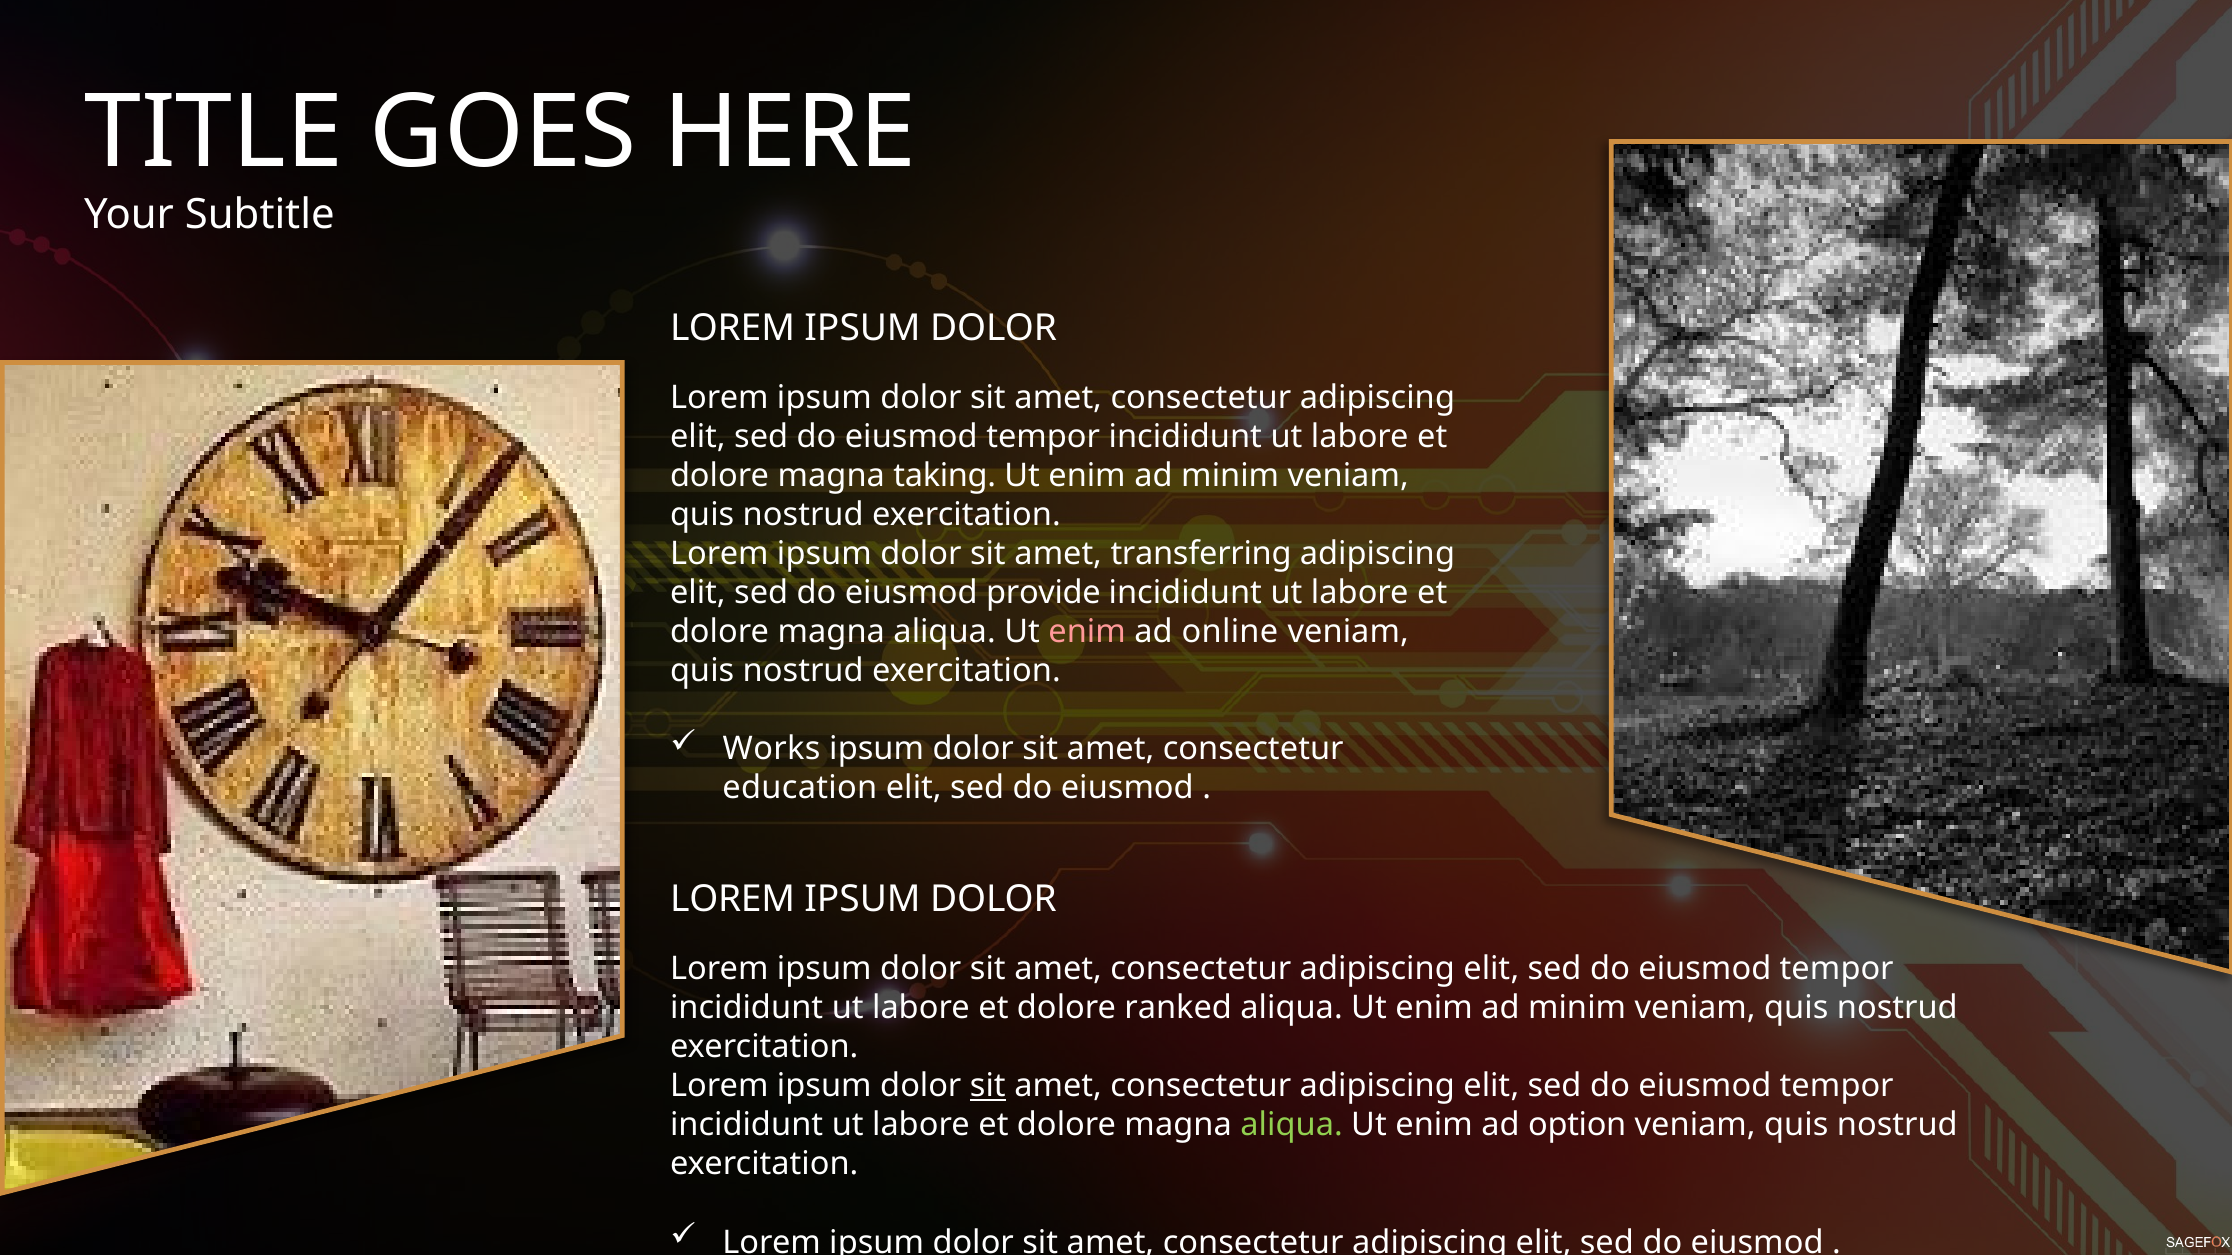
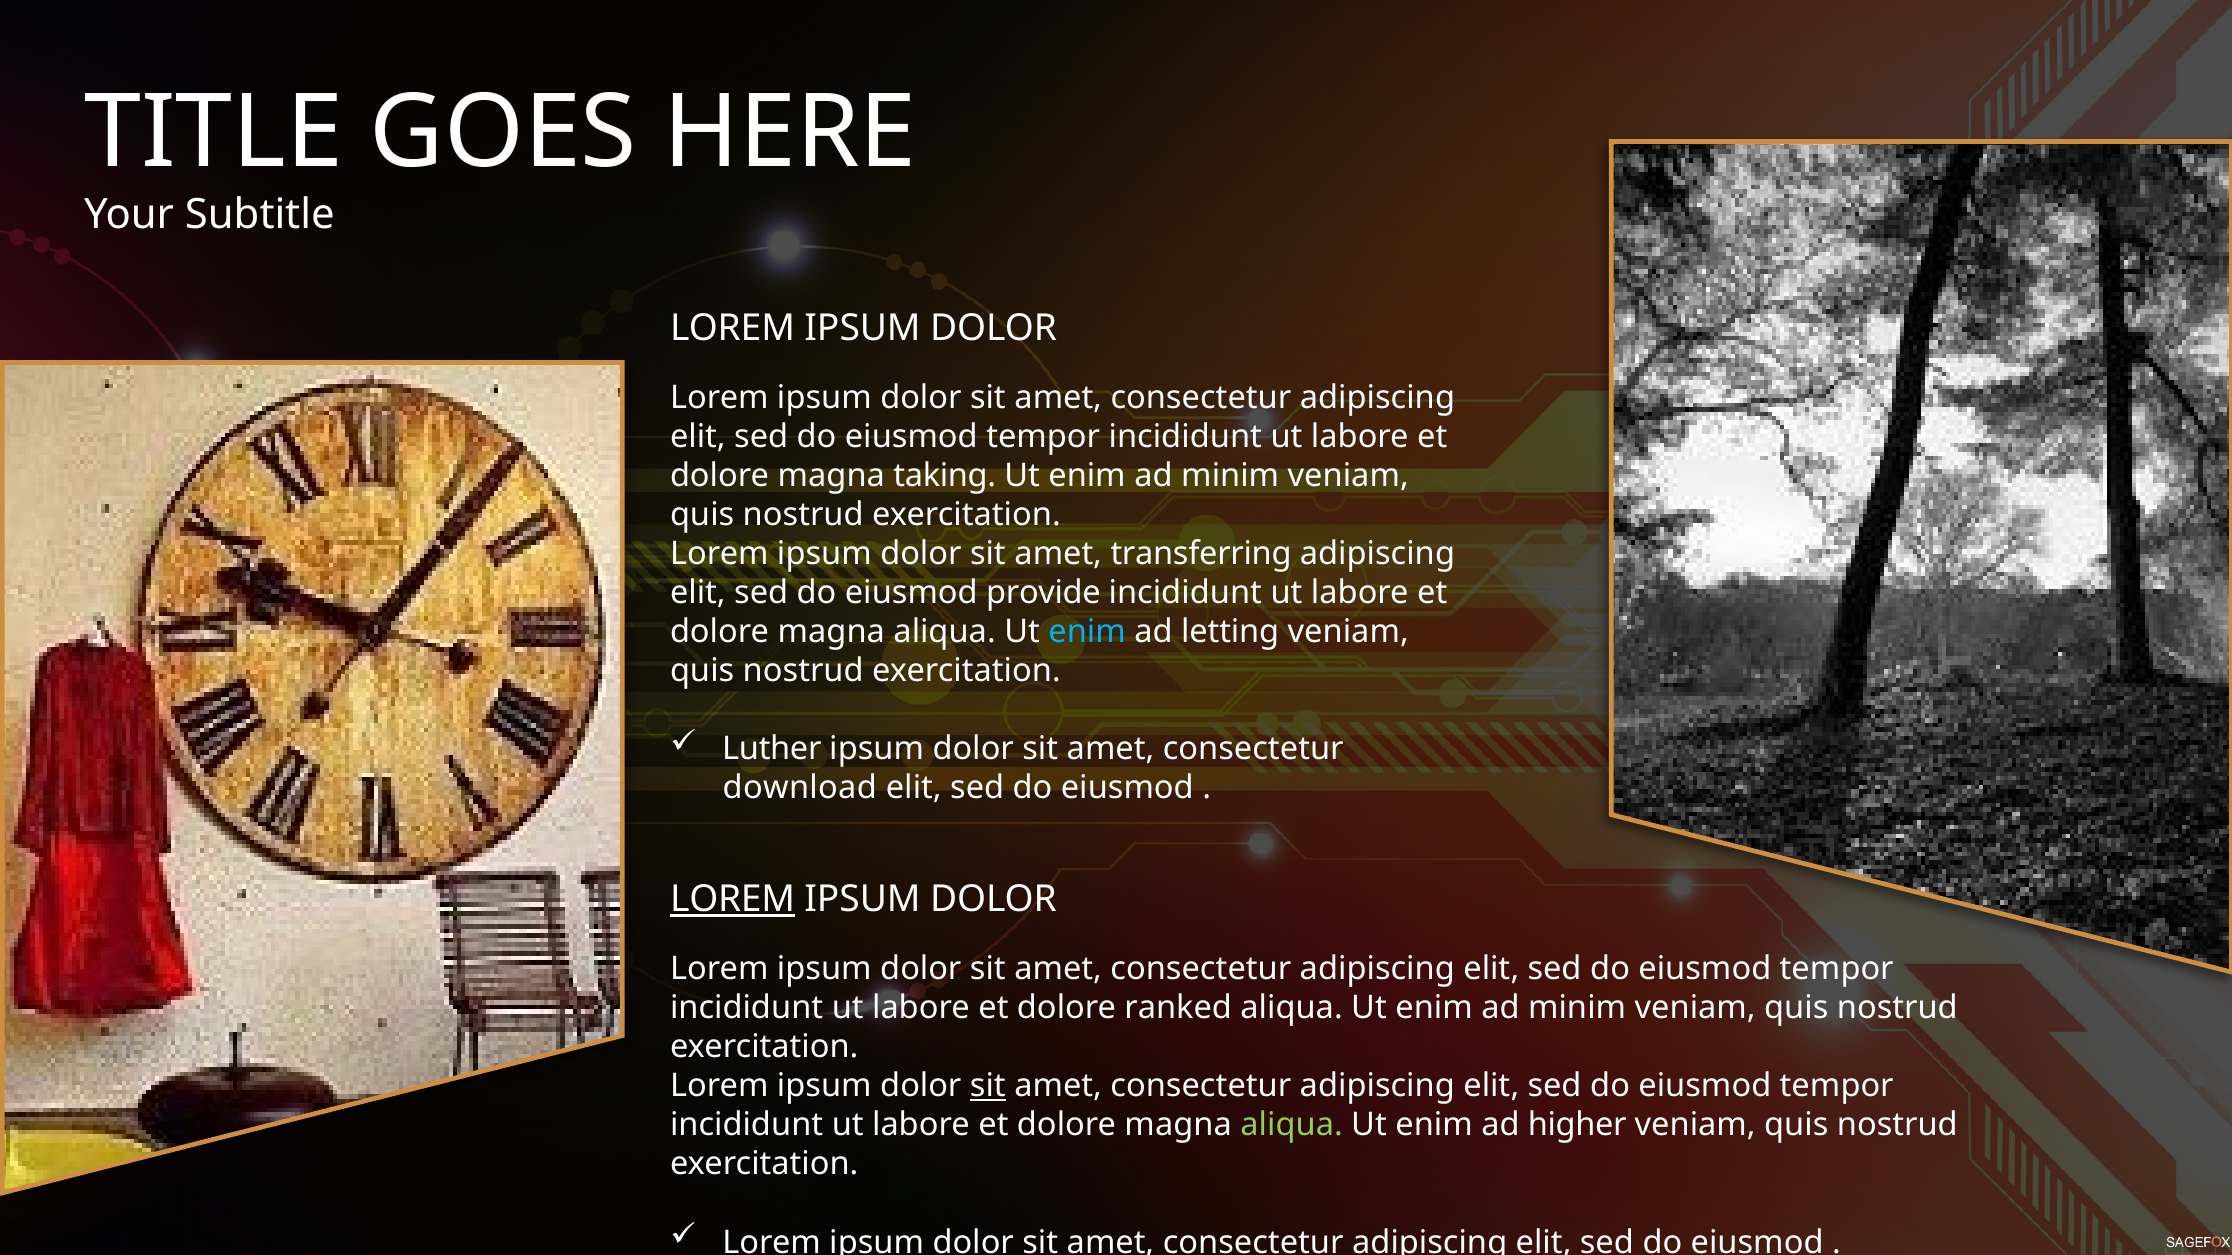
enim at (1087, 632) colour: pink -> light blue
online: online -> letting
Works: Works -> Luther
education: education -> download
LOREM at (733, 900) underline: none -> present
option: option -> higher
